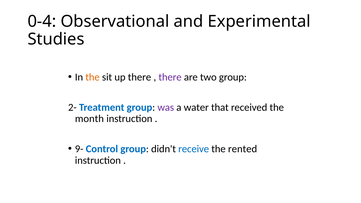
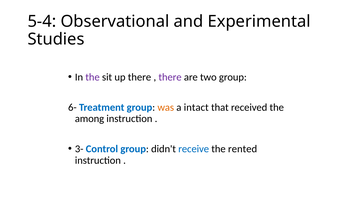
0-4: 0-4 -> 5-4
the at (93, 77) colour: orange -> purple
2-: 2- -> 6-
was colour: purple -> orange
water: water -> intact
month: month -> among
9-: 9- -> 3-
